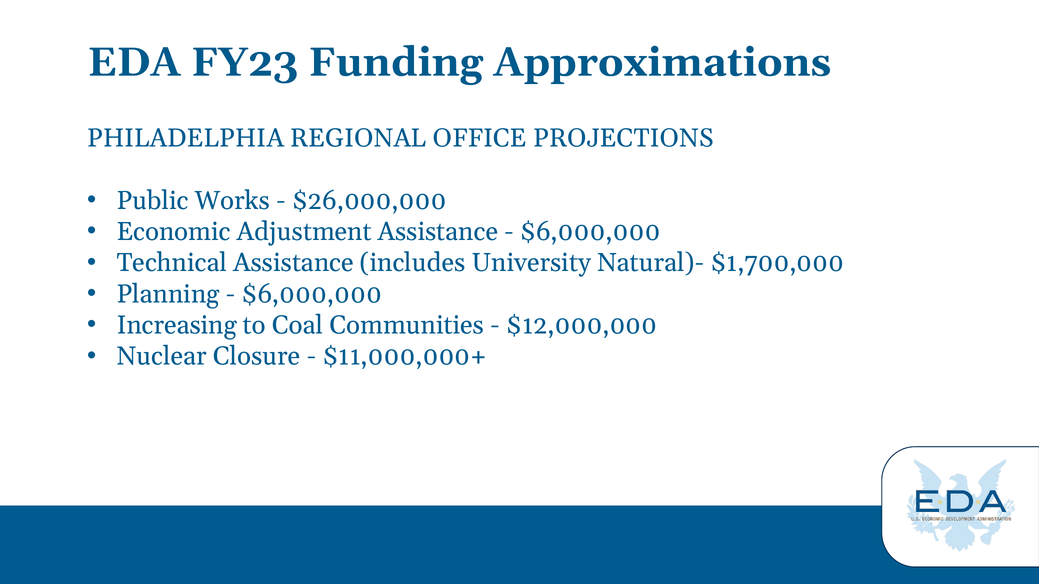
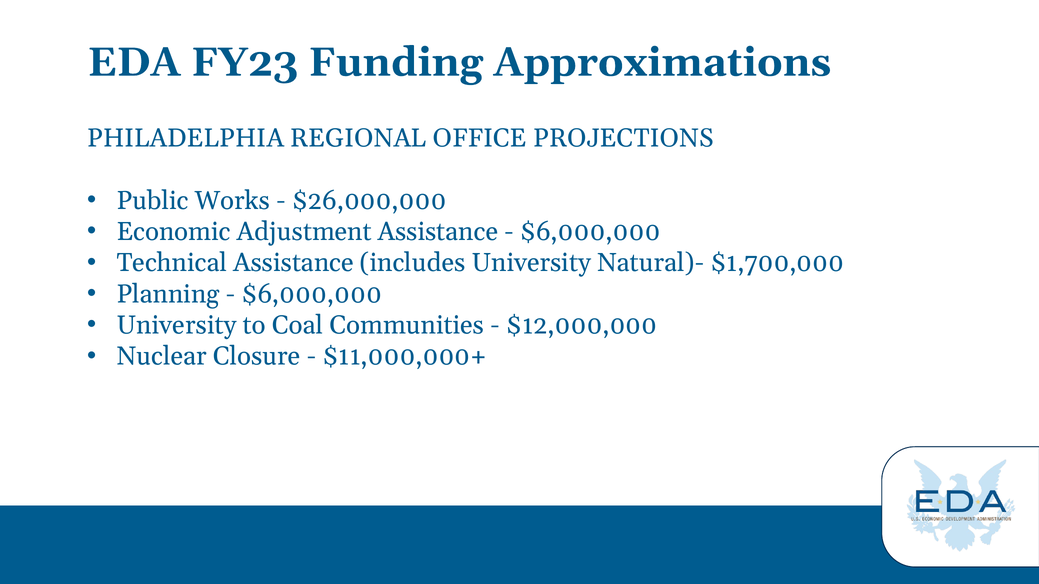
Increasing at (177, 325): Increasing -> University
